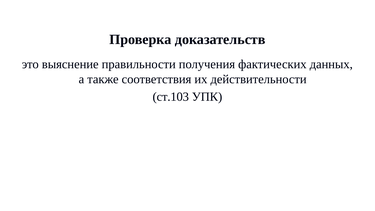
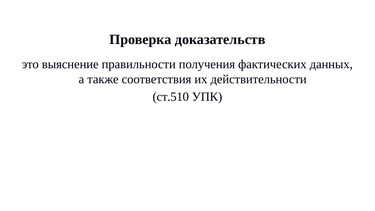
ст.103: ст.103 -> ст.510
